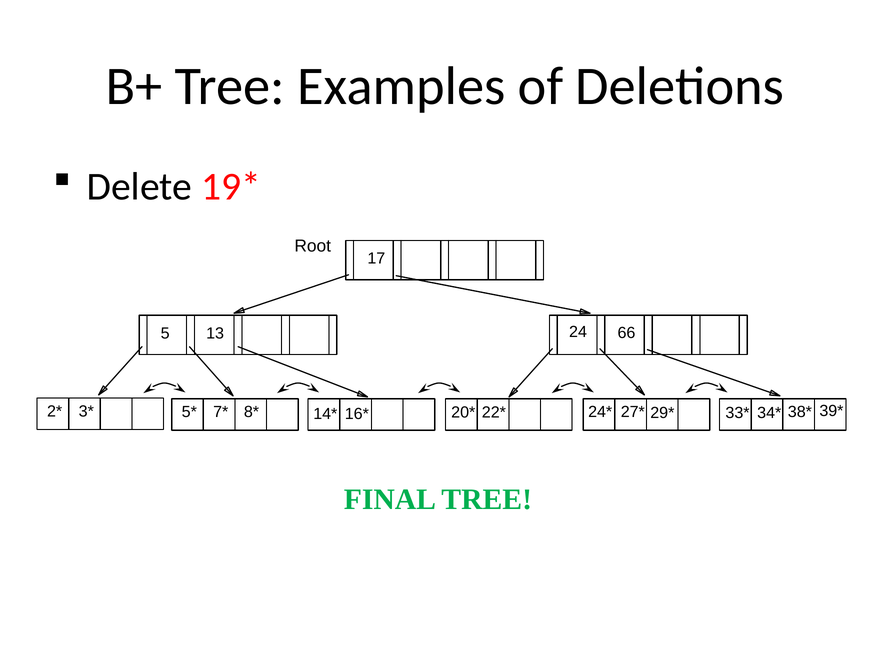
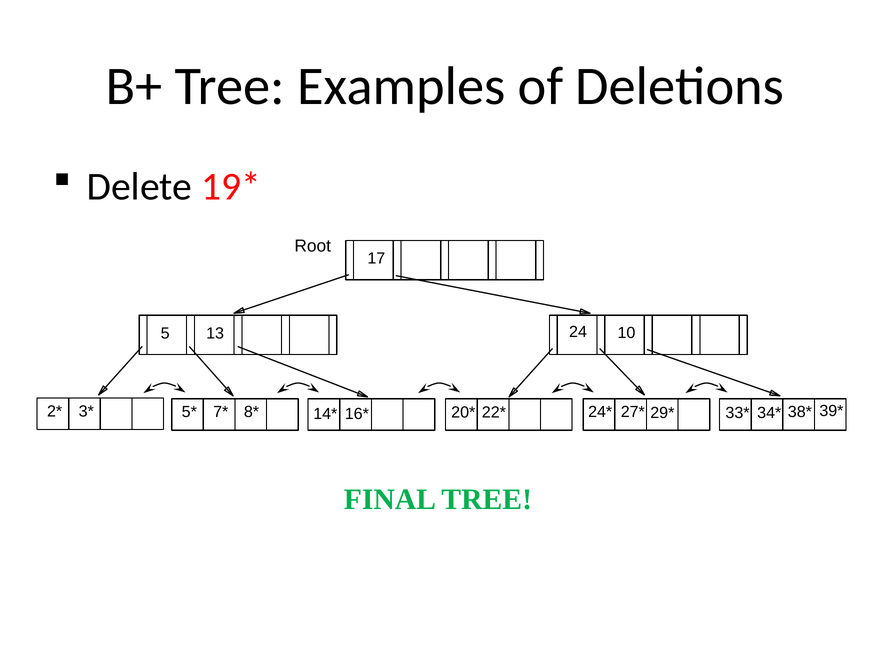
66: 66 -> 10
